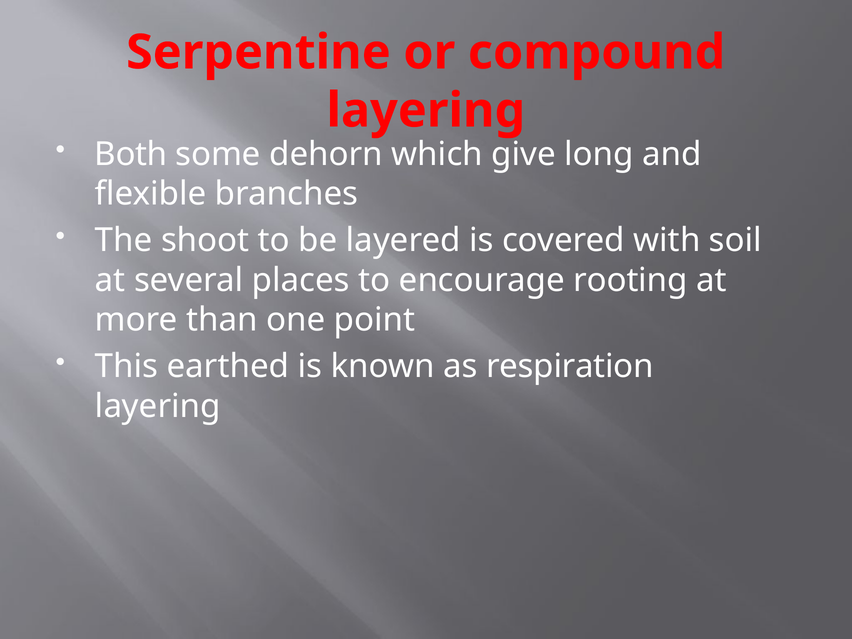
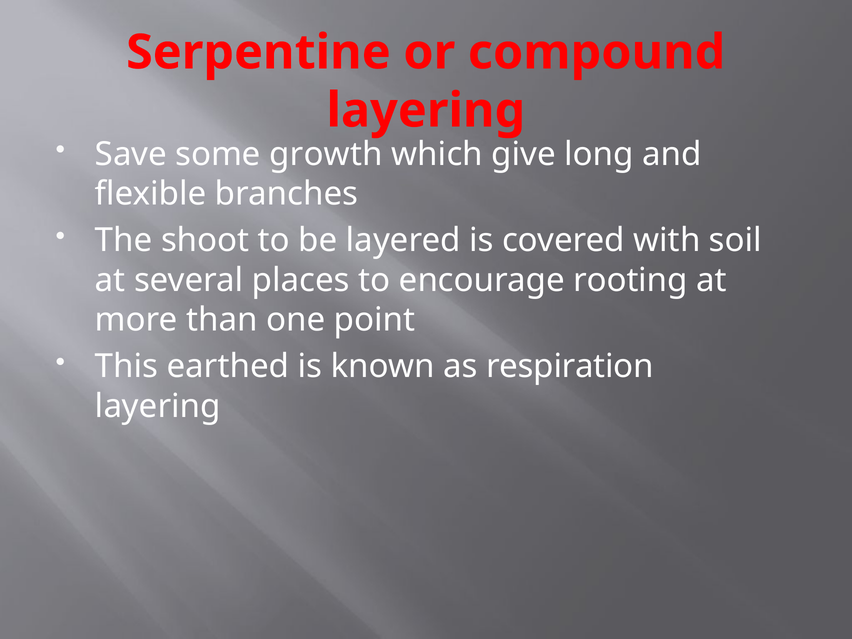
Both: Both -> Save
dehorn: dehorn -> growth
